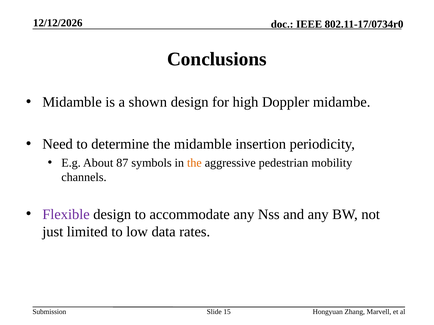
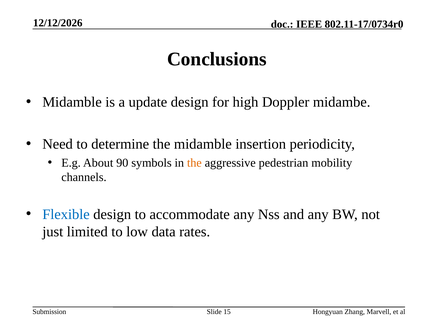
shown: shown -> update
87: 87 -> 90
Flexible colour: purple -> blue
